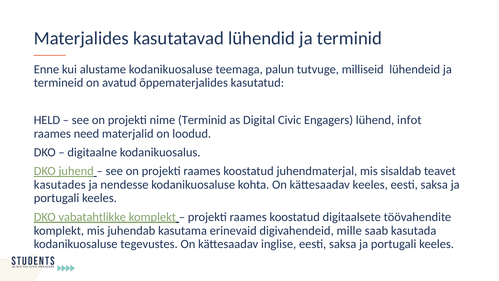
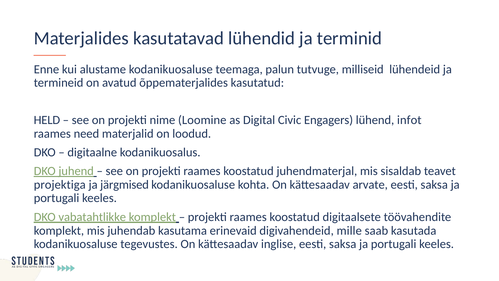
nime Terminid: Terminid -> Loomine
kasutades: kasutades -> projektiga
nendesse: nendesse -> järgmised
kättesaadav keeles: keeles -> arvate
